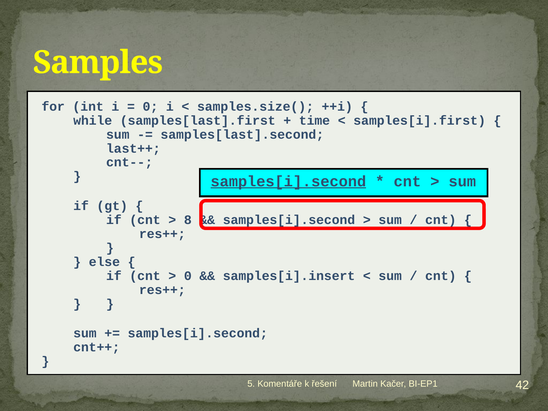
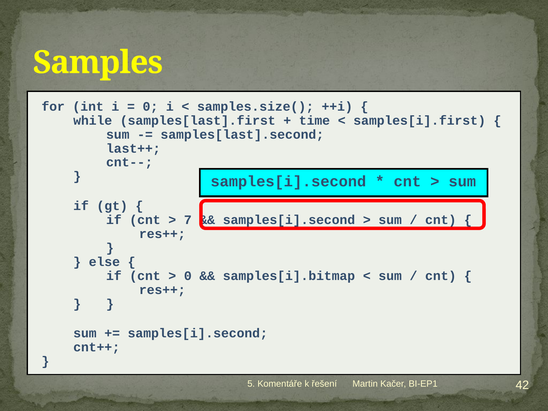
samples[i].second at (288, 181) underline: present -> none
8: 8 -> 7
samples[i].insert: samples[i].insert -> samples[i].bitmap
